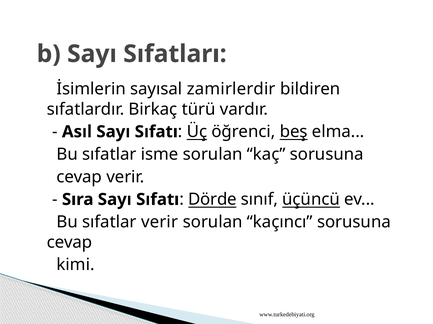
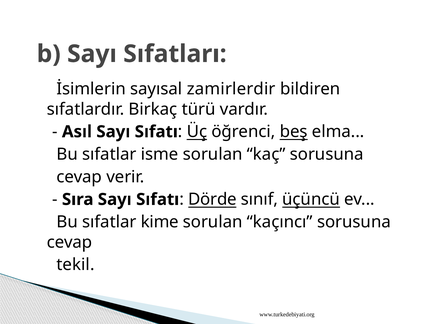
sıfatlar verir: verir -> kime
kimi: kimi -> tekil
